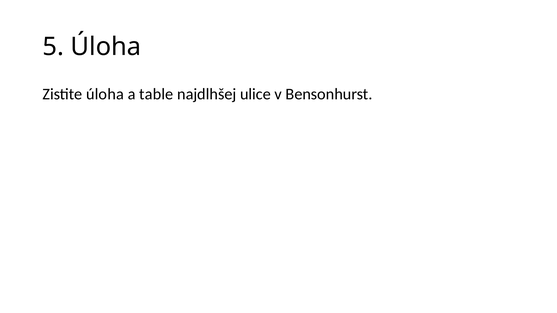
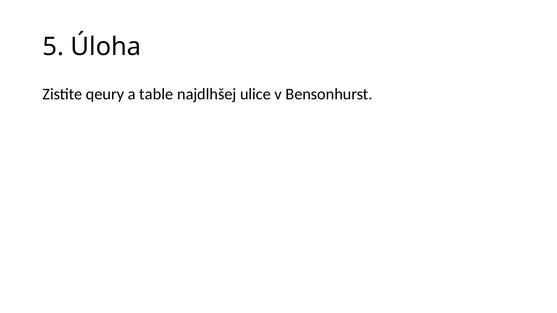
Zistite úloha: úloha -> qeury
